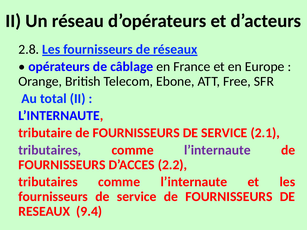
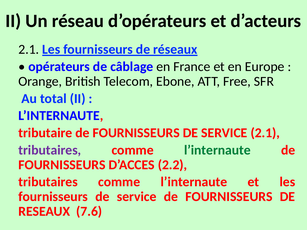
2.8 at (29, 50): 2.8 -> 2.1
l’internaute at (217, 150) colour: purple -> green
9.4: 9.4 -> 7.6
